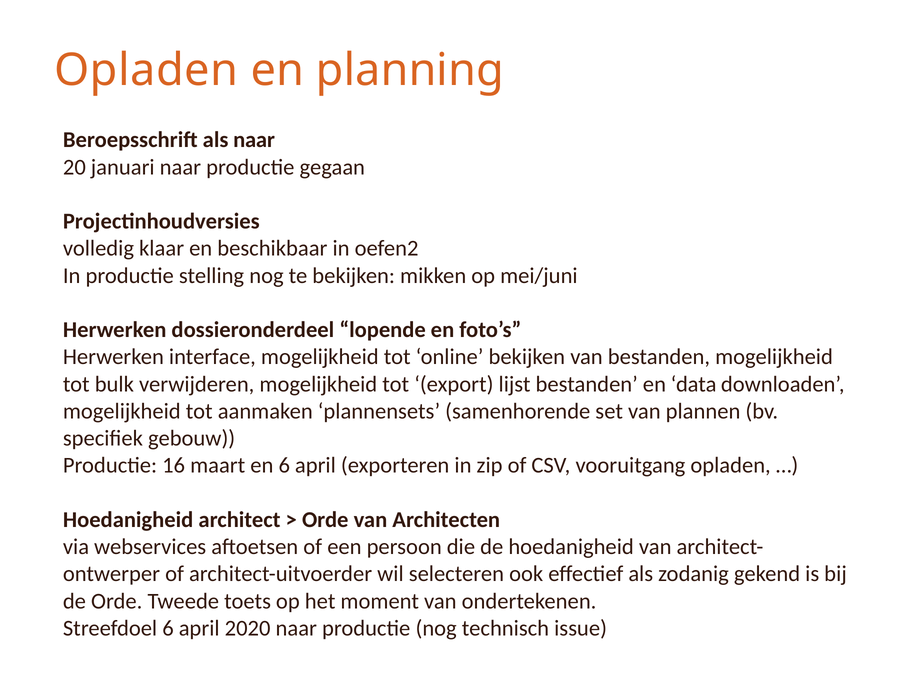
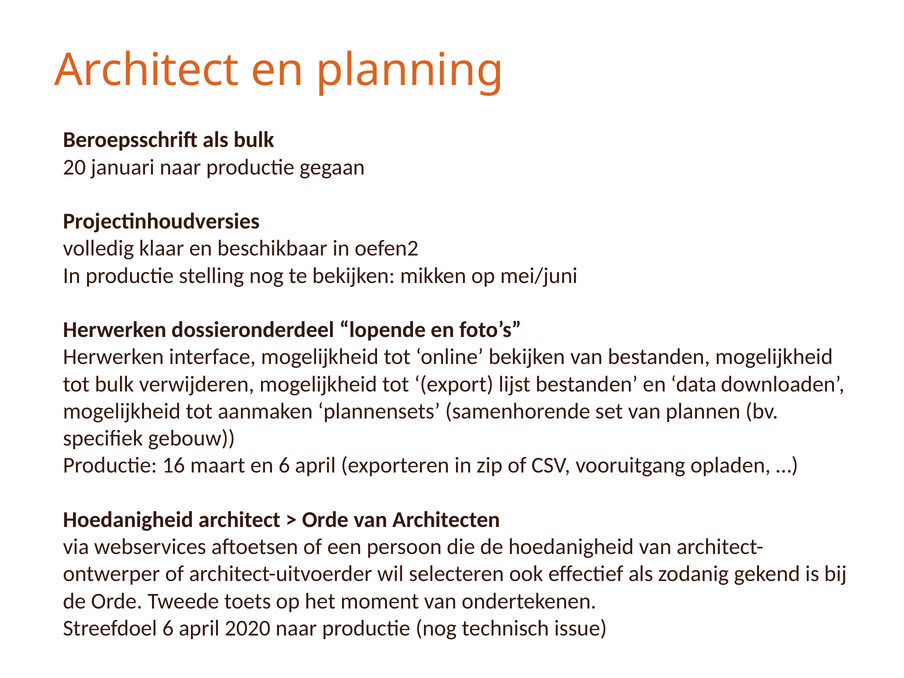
Opladen at (146, 70): Opladen -> Architect
als naar: naar -> bulk
